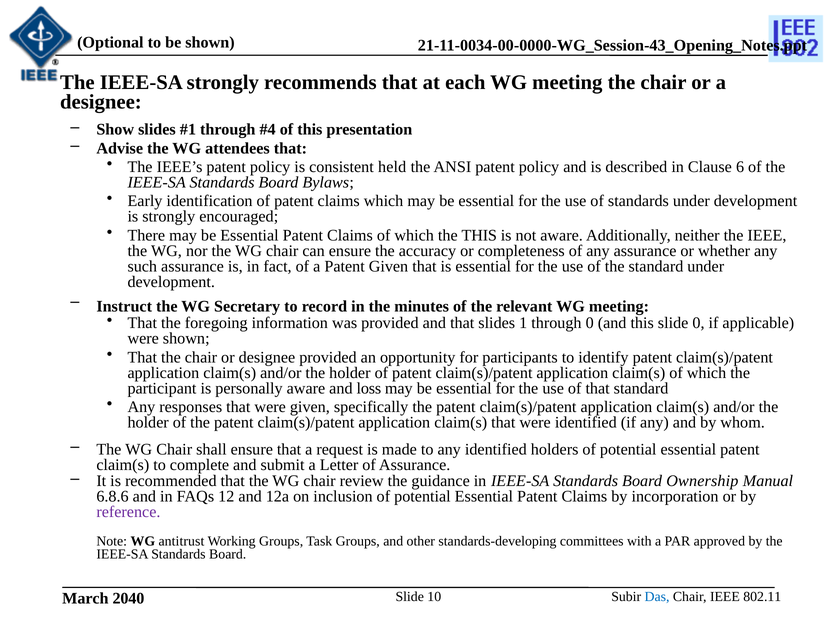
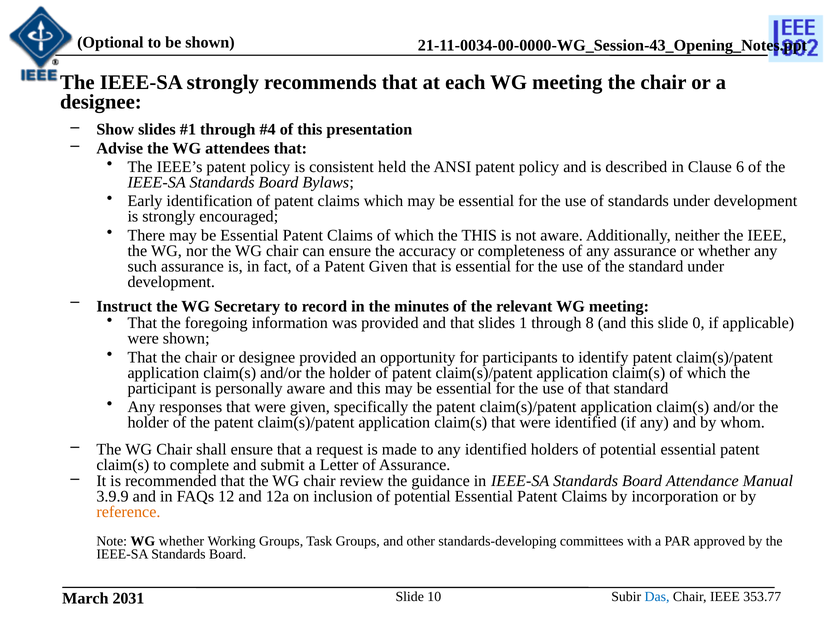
through 0: 0 -> 8
aware and loss: loss -> this
Ownership: Ownership -> Attendance
6.8.6: 6.8.6 -> 3.9.9
reference colour: purple -> orange
WG antitrust: antitrust -> whether
2040: 2040 -> 2031
802.11: 802.11 -> 353.77
